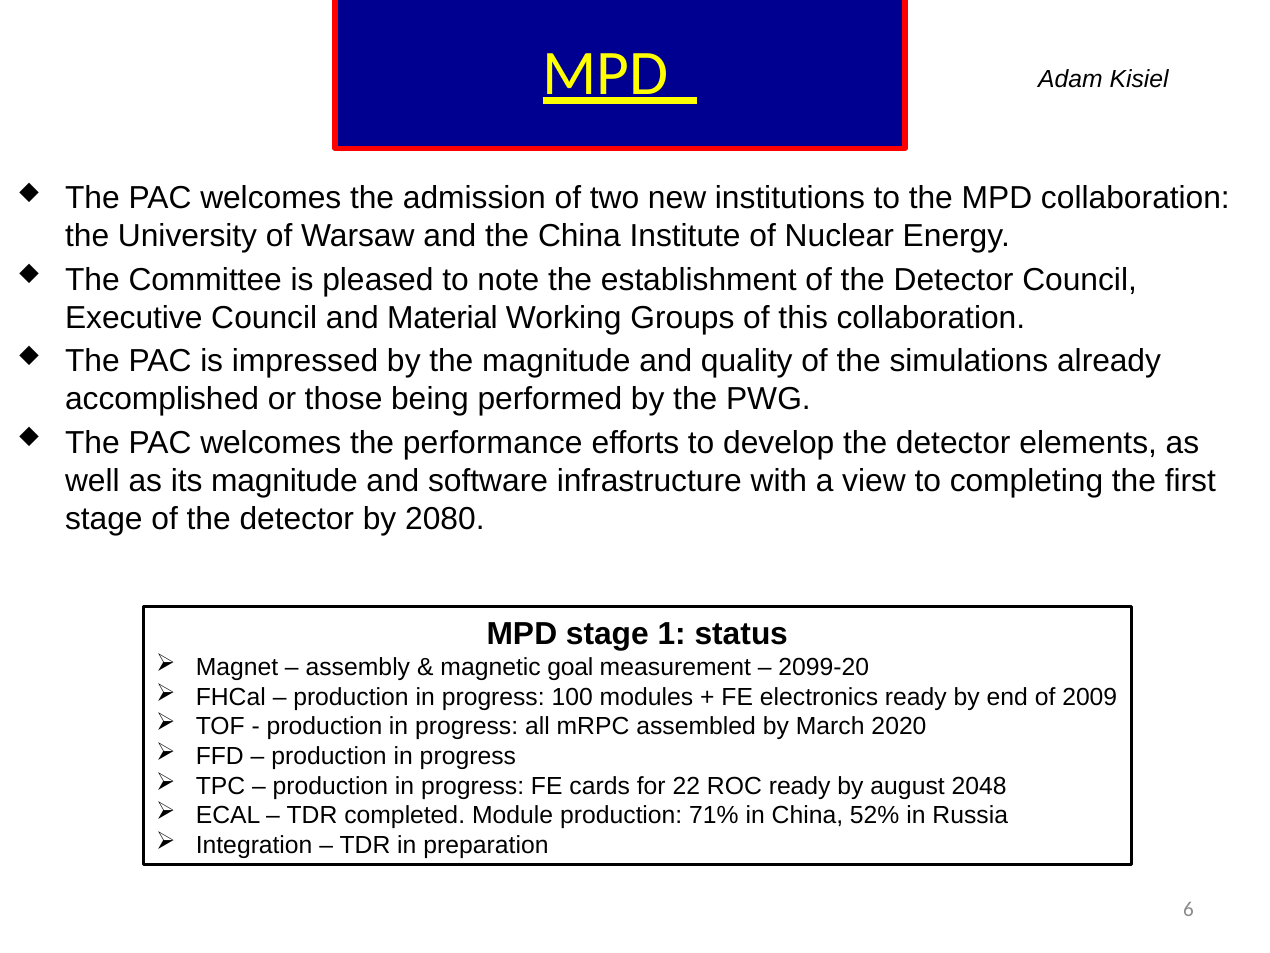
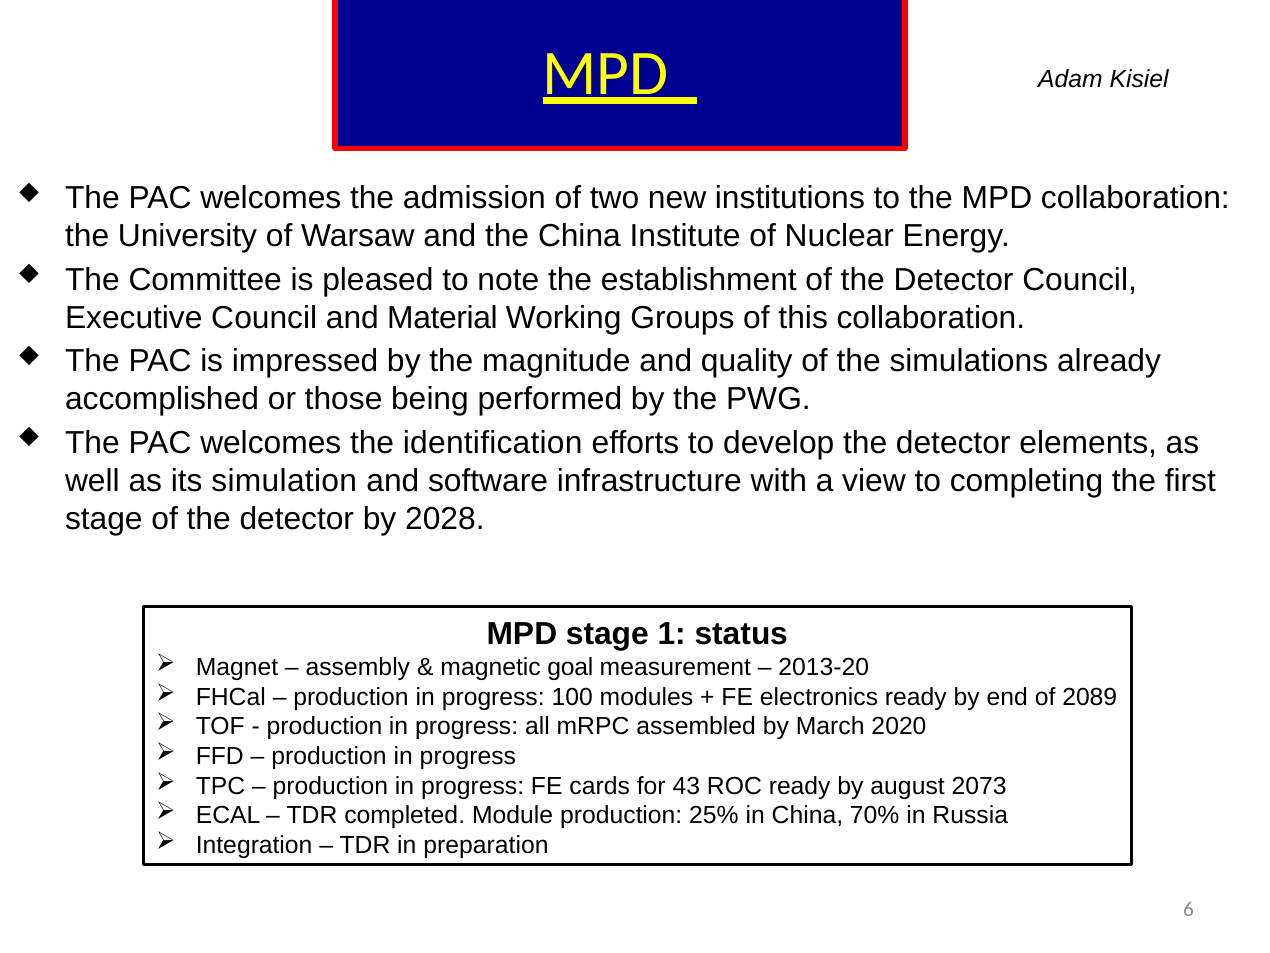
performance: performance -> identification
its magnitude: magnitude -> simulation
2080: 2080 -> 2028
2099-20: 2099-20 -> 2013-20
2009: 2009 -> 2089
22: 22 -> 43
2048: 2048 -> 2073
71%: 71% -> 25%
52%: 52% -> 70%
